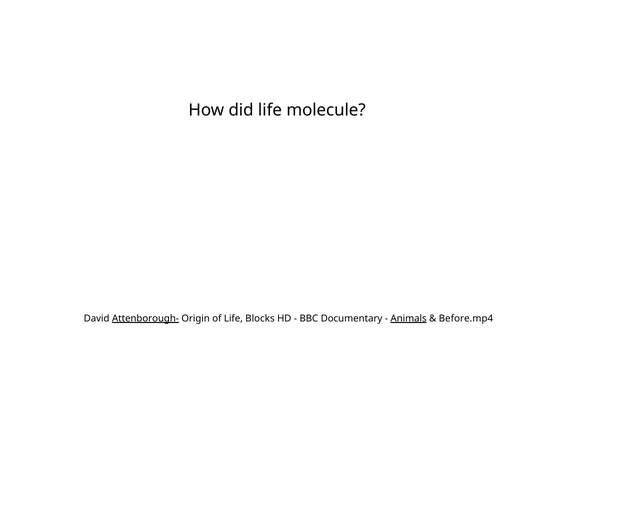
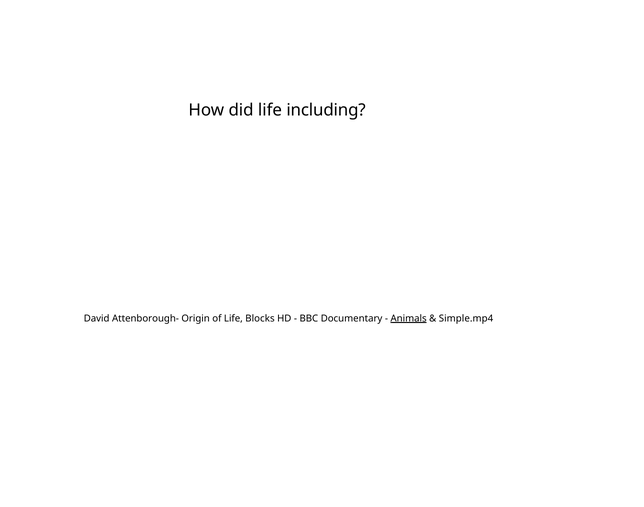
molecule: molecule -> including
Attenborough- underline: present -> none
Before.mp4: Before.mp4 -> Simple.mp4
